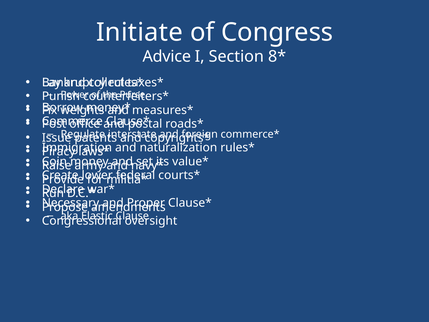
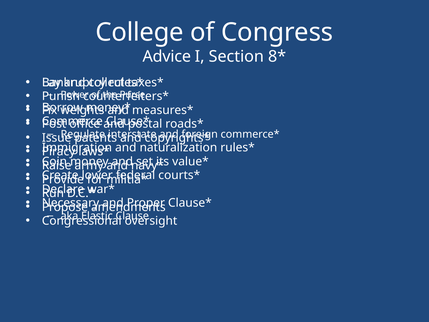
Initiate: Initiate -> College
